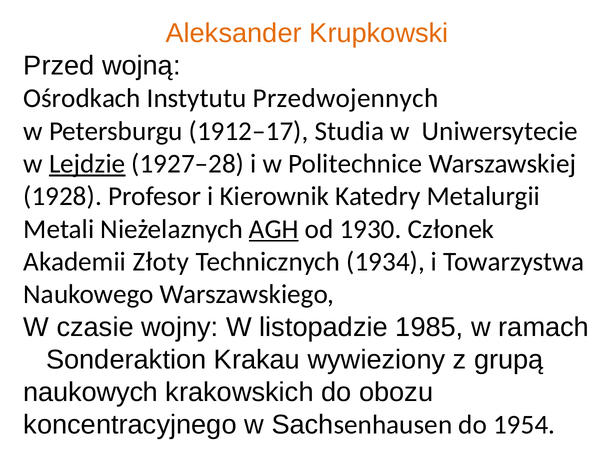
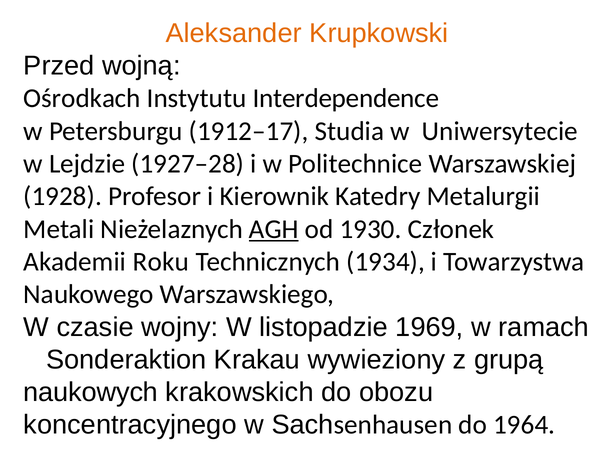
Przedwojennych: Przedwojennych -> Interdependence
Lejdzie underline: present -> none
Złoty: Złoty -> Roku
1985: 1985 -> 1969
1954: 1954 -> 1964
